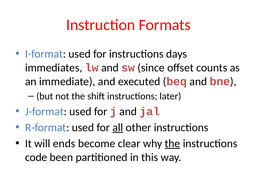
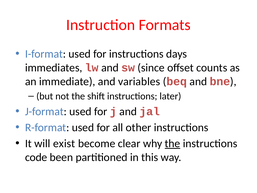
executed: executed -> variables
all underline: present -> none
ends: ends -> exist
